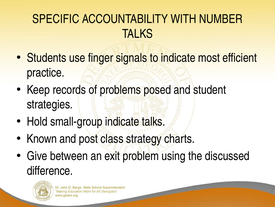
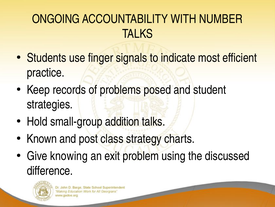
SPECIFIC: SPECIFIC -> ONGOING
small-group indicate: indicate -> addition
between: between -> knowing
